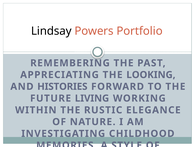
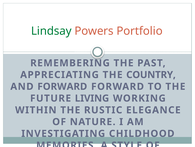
Lindsay colour: black -> green
THE LOOKING: LOOKING -> COUNTRY
AND HISTORIES: HISTORIES -> FORWARD
